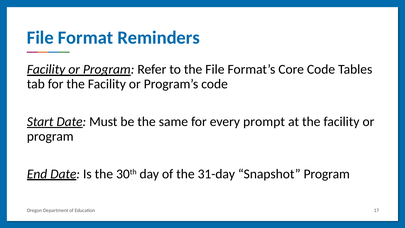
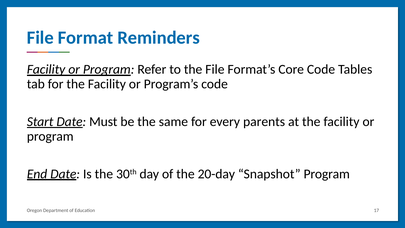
prompt: prompt -> parents
31-day: 31-day -> 20-day
